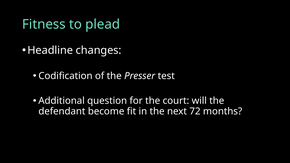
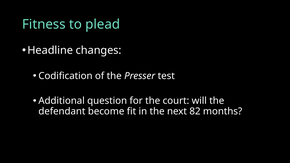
72: 72 -> 82
